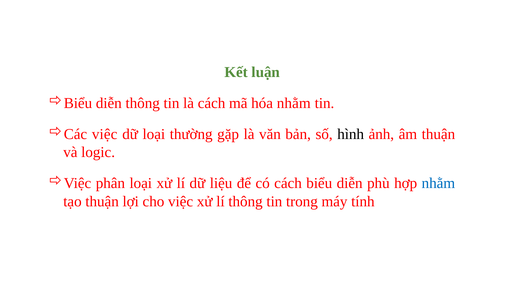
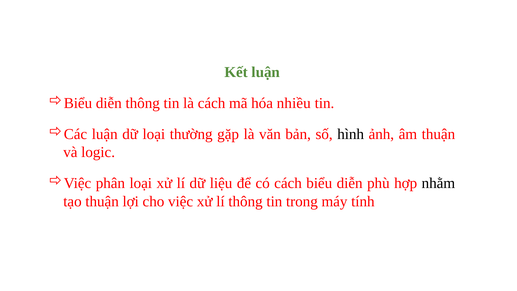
hóa nhằm: nhằm -> nhiều
việc at (105, 134): việc -> luận
nhằm at (438, 183) colour: blue -> black
